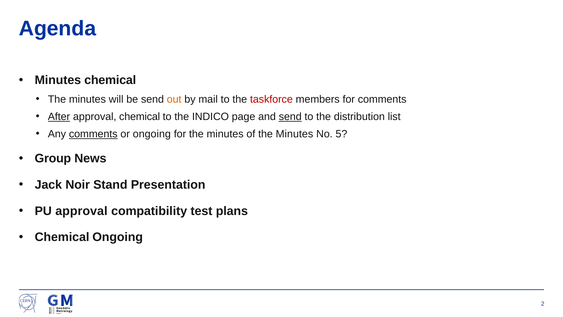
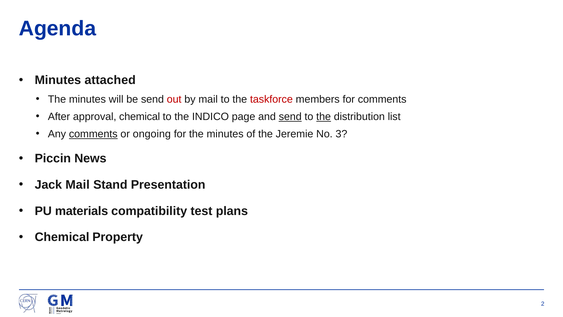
Minutes chemical: chemical -> attached
out colour: orange -> red
After underline: present -> none
the at (324, 117) underline: none -> present
of the Minutes: Minutes -> Jeremie
5: 5 -> 3
Group: Group -> Piccin
Jack Noir: Noir -> Mail
PU approval: approval -> materials
Chemical Ongoing: Ongoing -> Property
